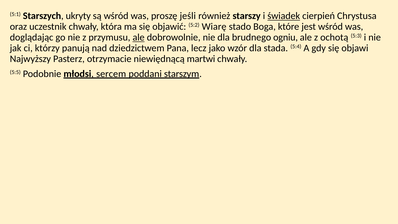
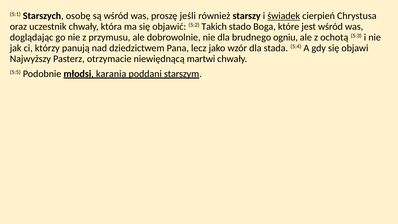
ukryty: ukryty -> osobę
Wiarę: Wiarę -> Takich
ale at (139, 37) underline: present -> none
sercem: sercem -> karania
